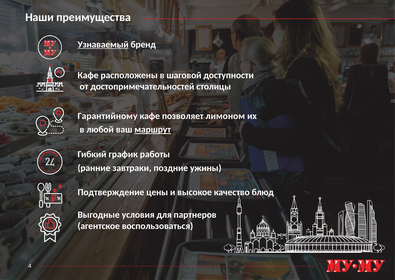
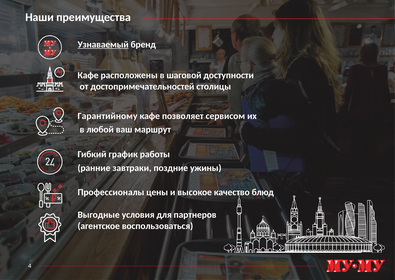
лимоном: лимоном -> сервисом
маршрут underline: present -> none
Подтверждение: Подтверждение -> Профессионалы
